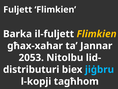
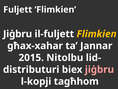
Barka at (18, 34): Barka -> Jiġbru
2053: 2053 -> 2015
jiġbru at (99, 69) colour: light blue -> pink
